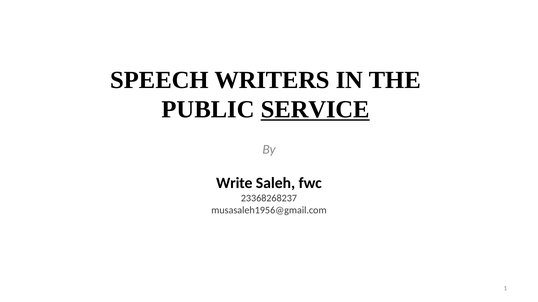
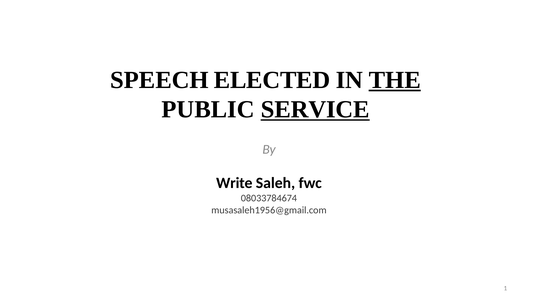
WRITERS: WRITERS -> ELECTED
THE underline: none -> present
23368268237: 23368268237 -> 08033784674
